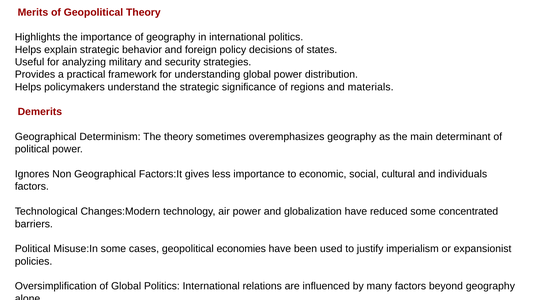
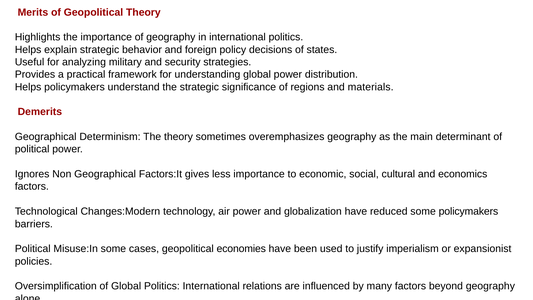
individuals: individuals -> economics
some concentrated: concentrated -> policymakers
